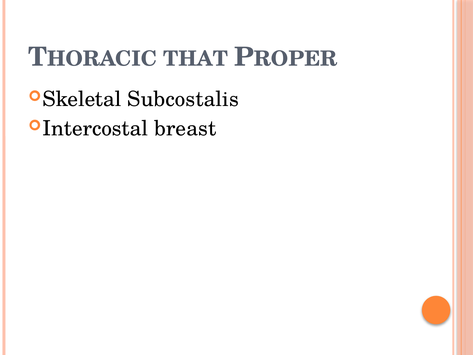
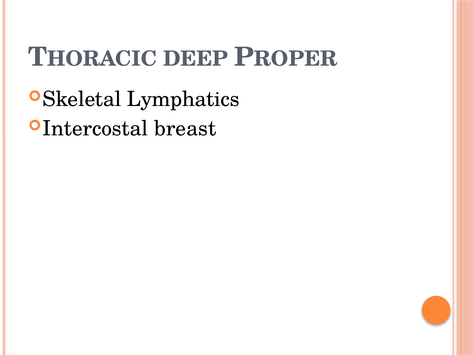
THAT: THAT -> DEEP
Subcostalis: Subcostalis -> Lymphatics
